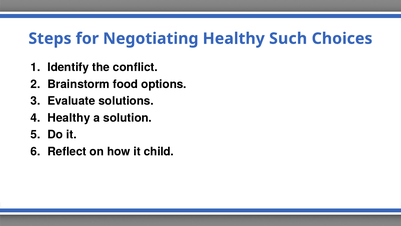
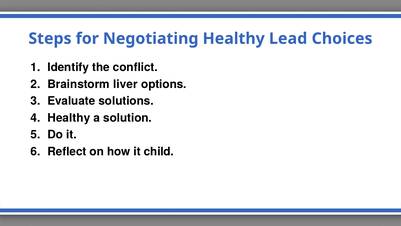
Such: Such -> Lead
food: food -> liver
